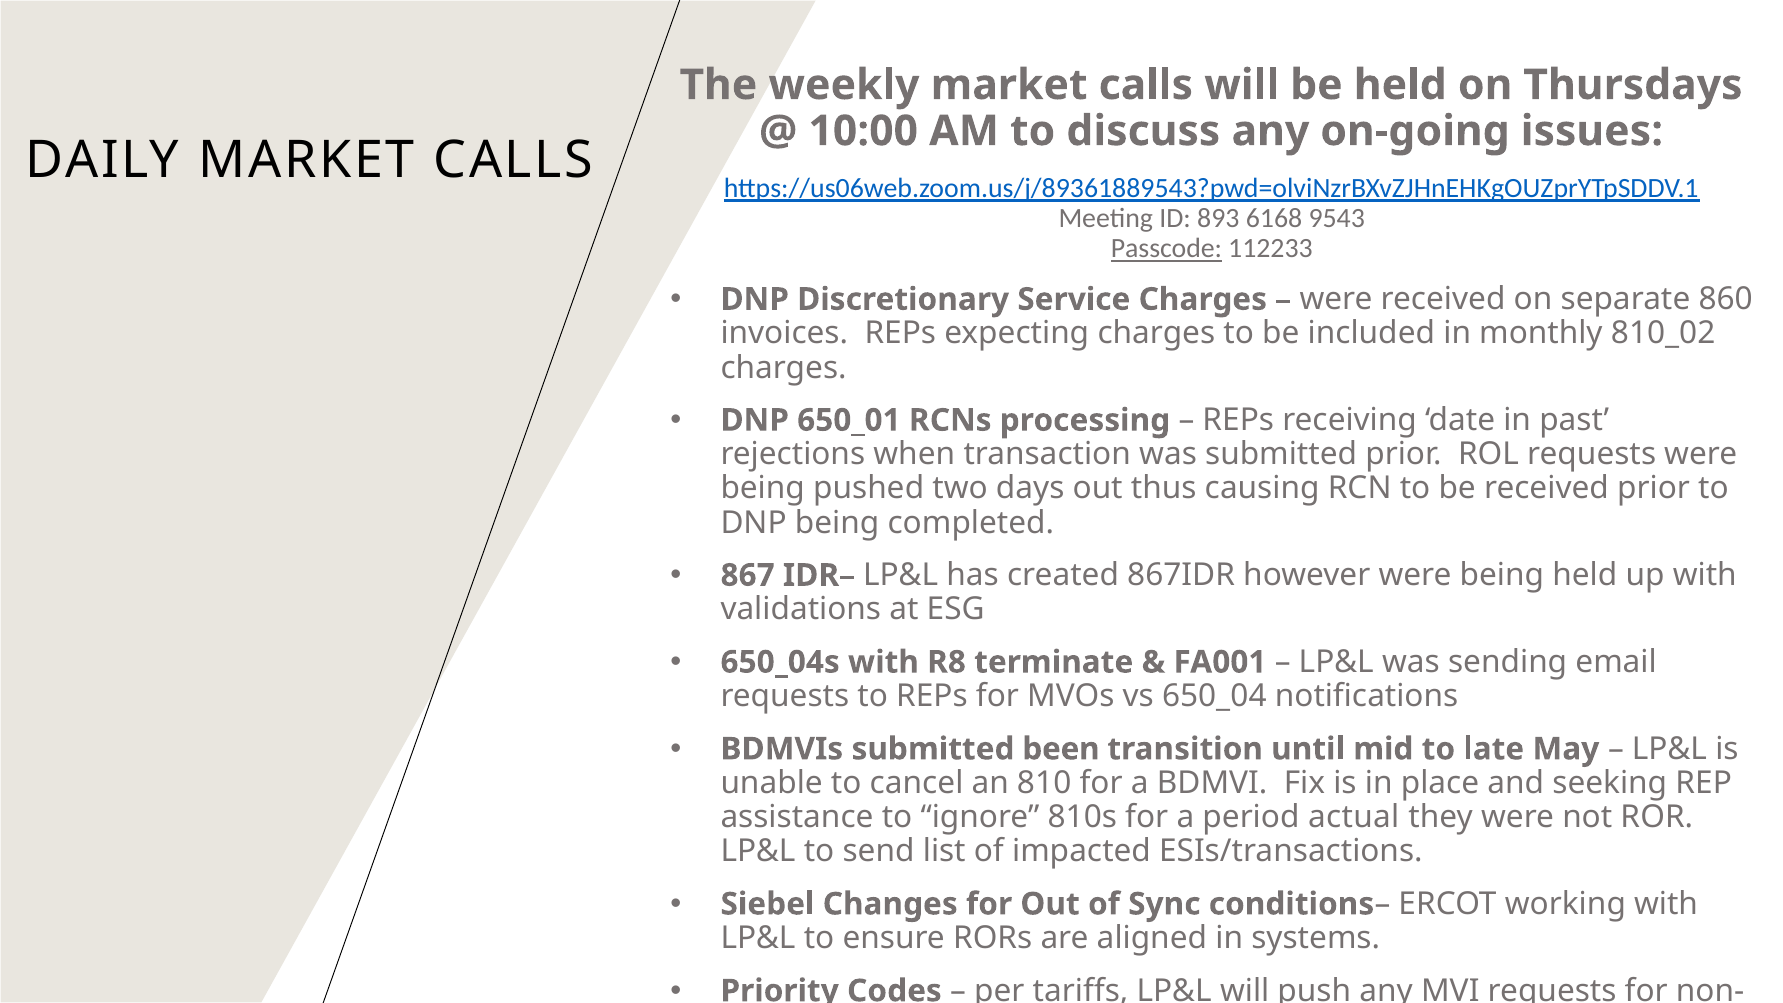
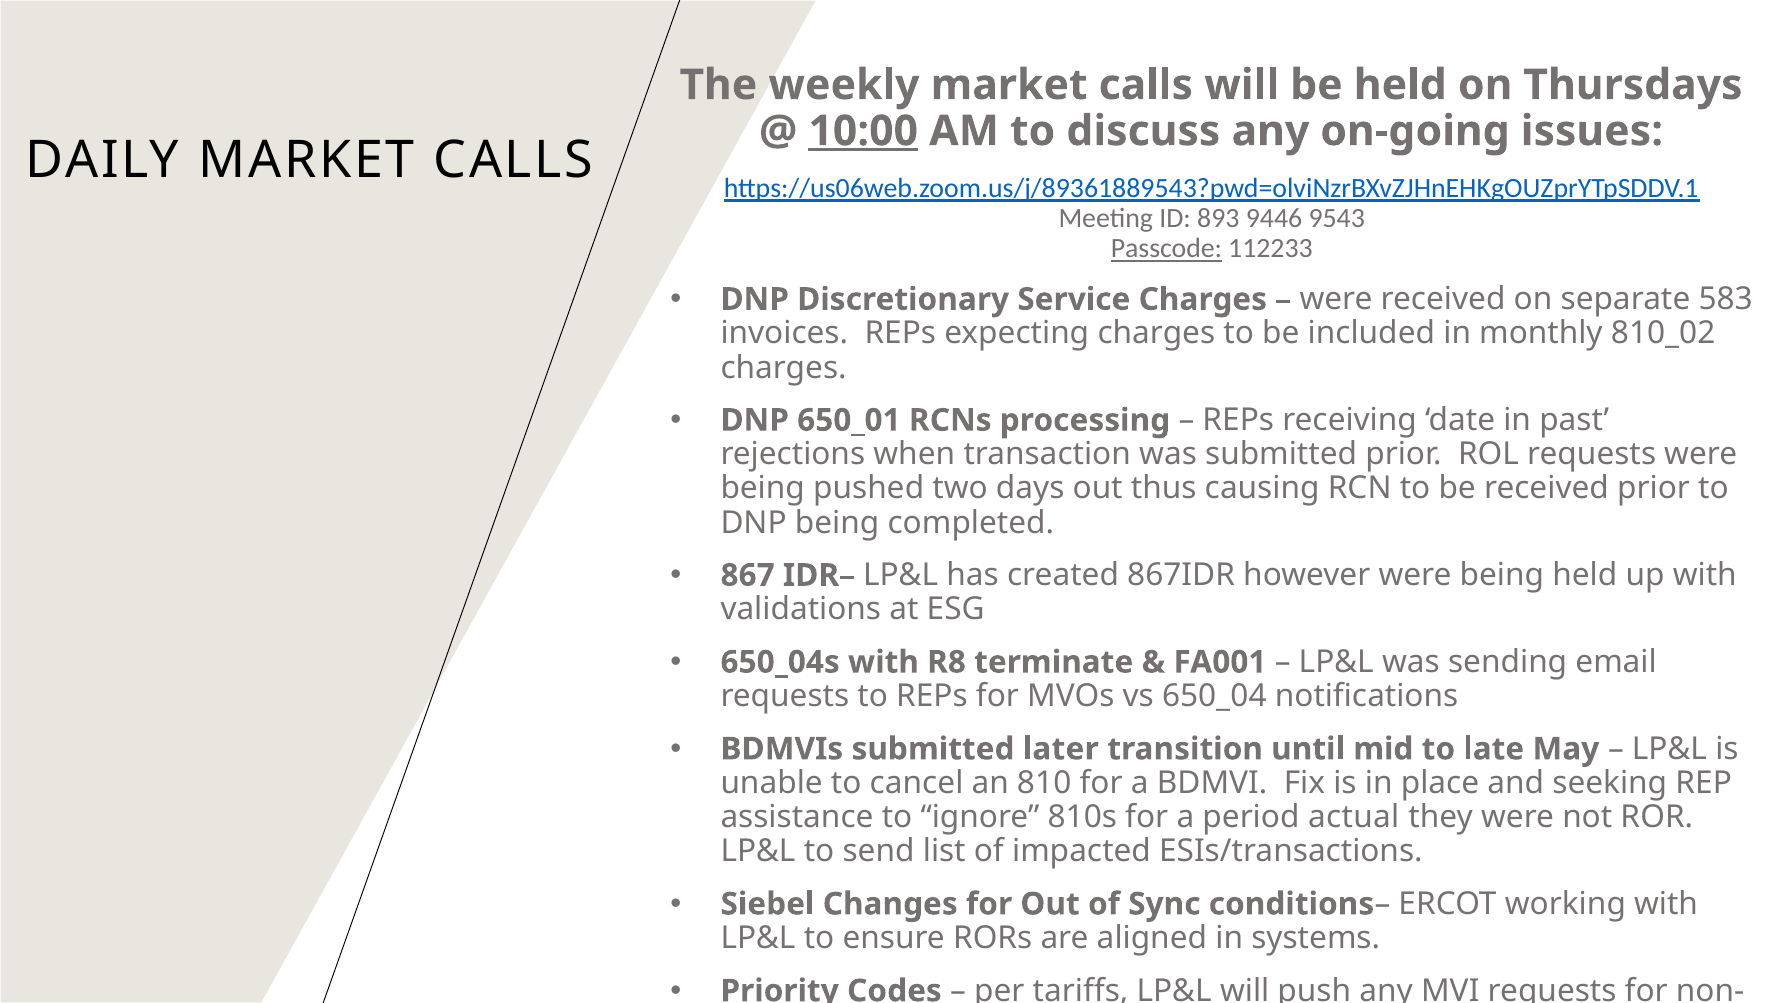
10:00 underline: none -> present
6168: 6168 -> 9446
860: 860 -> 583
been: been -> later
